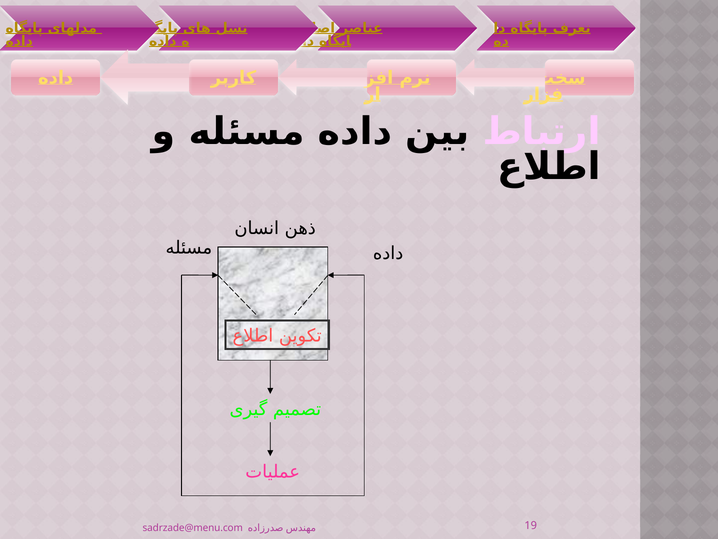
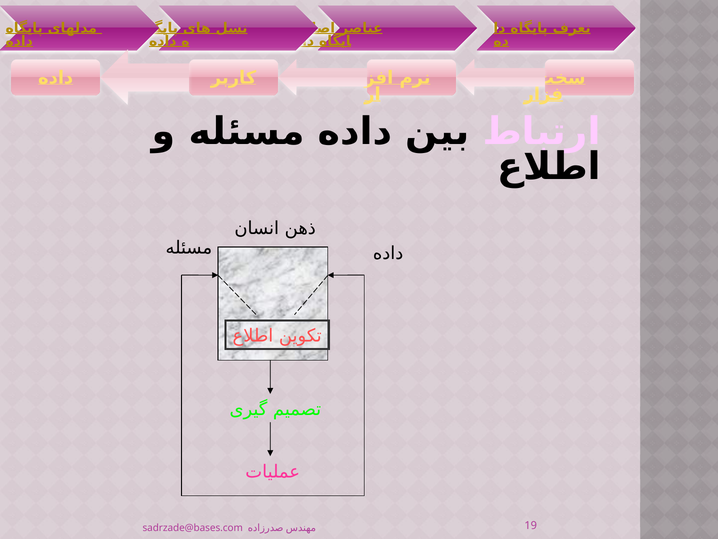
sadrzade@menu.com: sadrzade@menu.com -> sadrzade@bases.com
